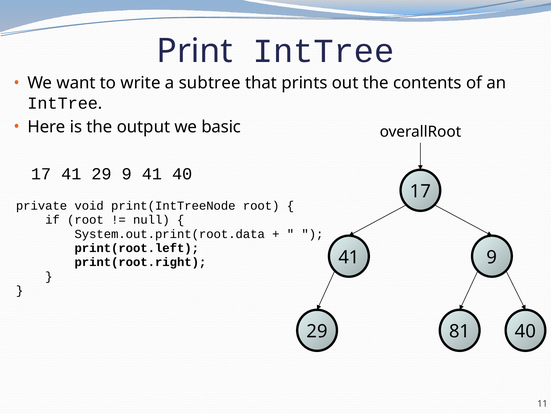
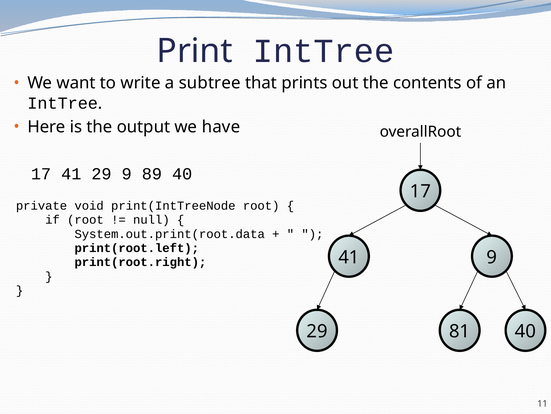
basic: basic -> have
29 9 41: 41 -> 89
